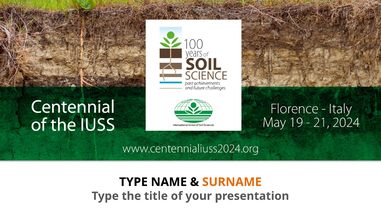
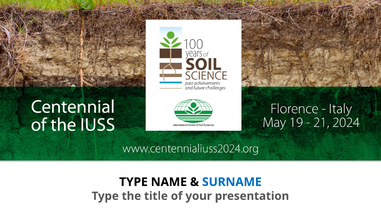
SURNAME colour: orange -> blue
